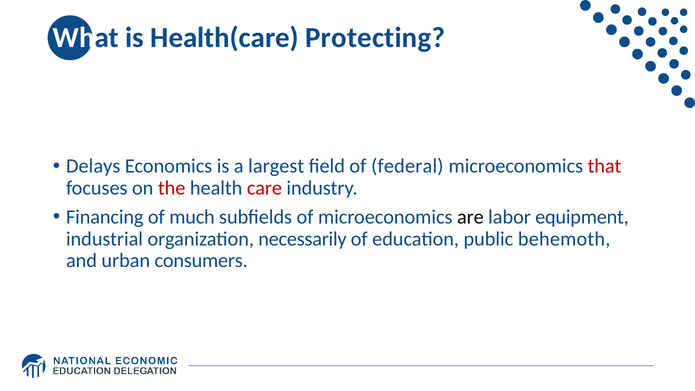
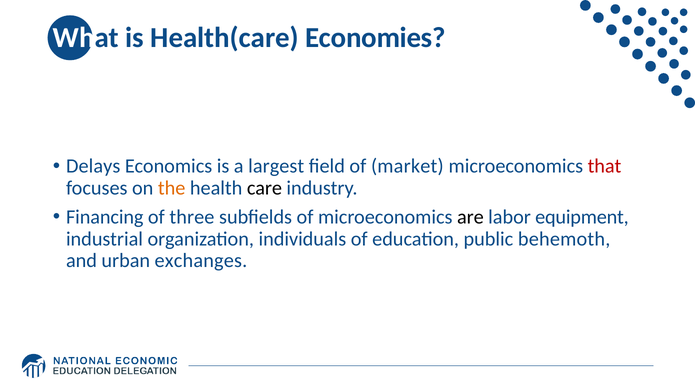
Protecting: Protecting -> Economies
federal: federal -> market
the colour: red -> orange
care colour: red -> black
much: much -> three
necessarily: necessarily -> individuals
consumers: consumers -> exchanges
